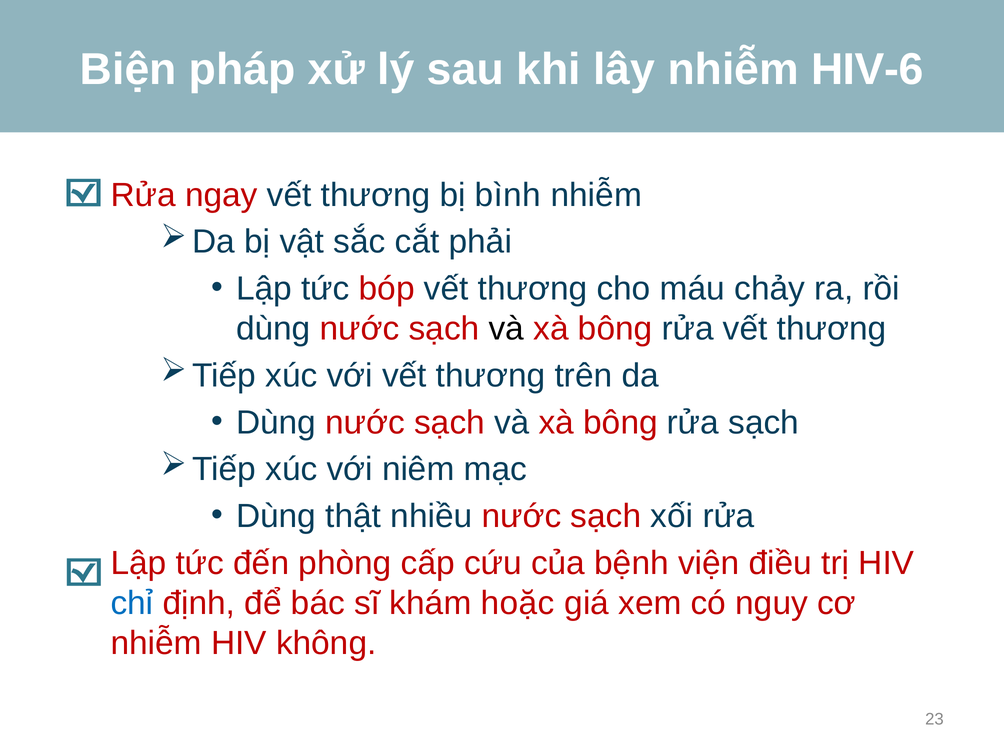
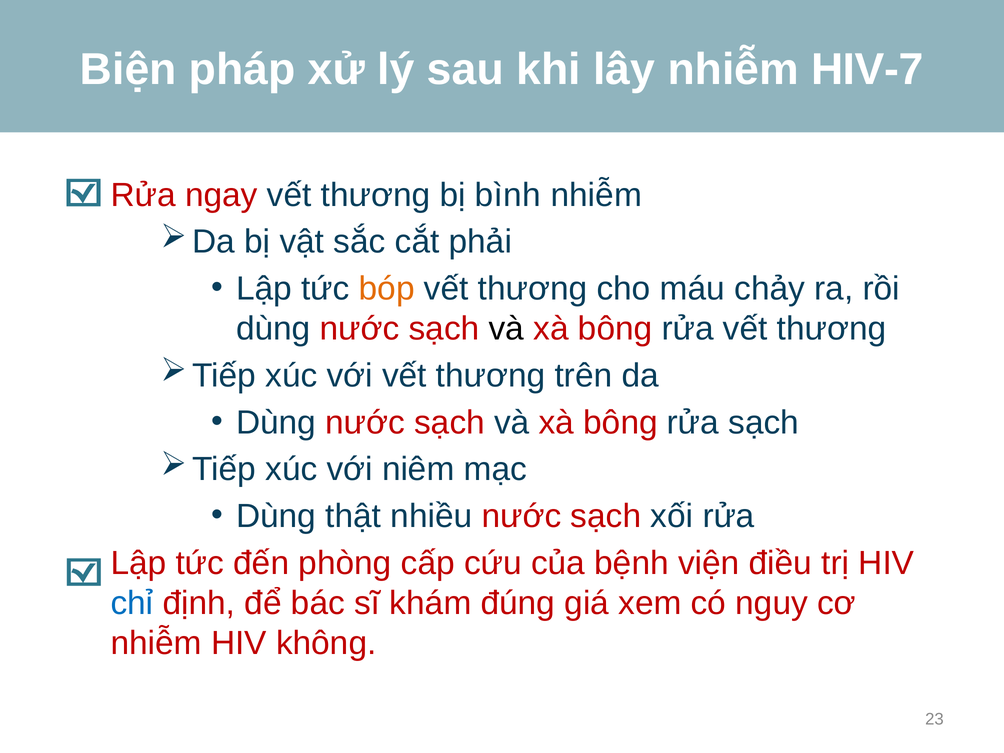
HIV-6: HIV-6 -> HIV-7
bóp colour: red -> orange
hoặc: hoặc -> đúng
